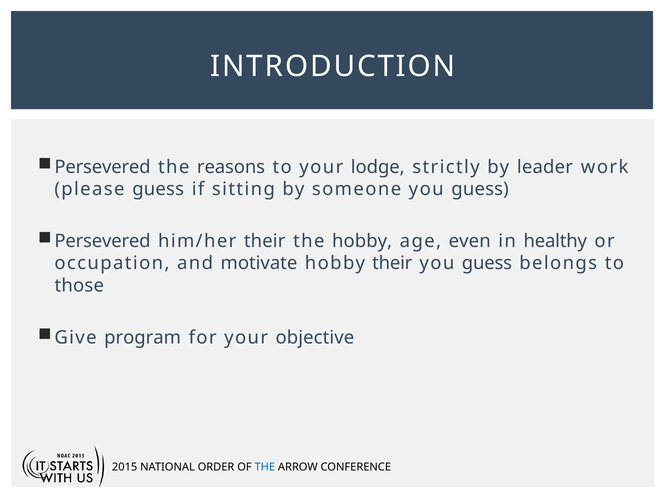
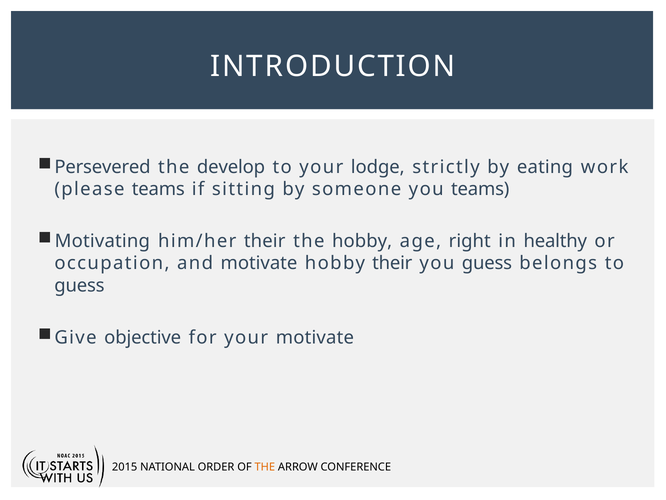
reasons: reasons -> develop
leader: leader -> eating
please guess: guess -> teams
someone you guess: guess -> teams
Persevered at (103, 241): Persevered -> Motivating
even: even -> right
those at (79, 285): those -> guess
program: program -> objective
your objective: objective -> motivate
THE at (265, 467) colour: blue -> orange
